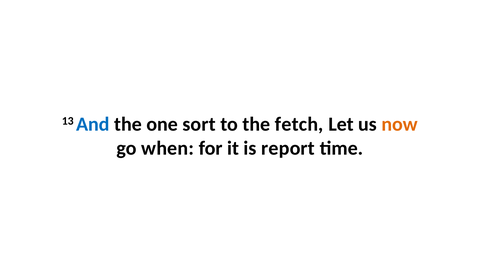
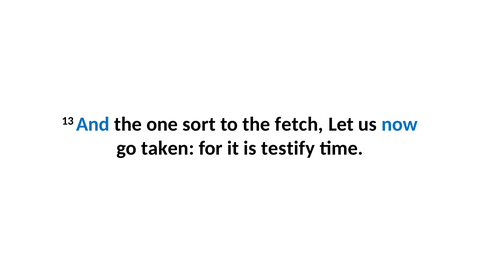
now colour: orange -> blue
when: when -> taken
report: report -> testify
